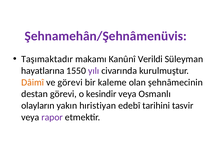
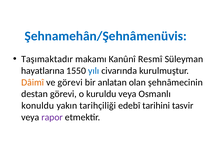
Şehnamehân/Şehnâmenüvis colour: purple -> blue
Verildi: Verildi -> Resmî
yılı colour: purple -> blue
kaleme: kaleme -> anlatan
kesindir: kesindir -> kuruldu
olayların: olayların -> konuldu
hıristiyan: hıristiyan -> tarihçiliği
